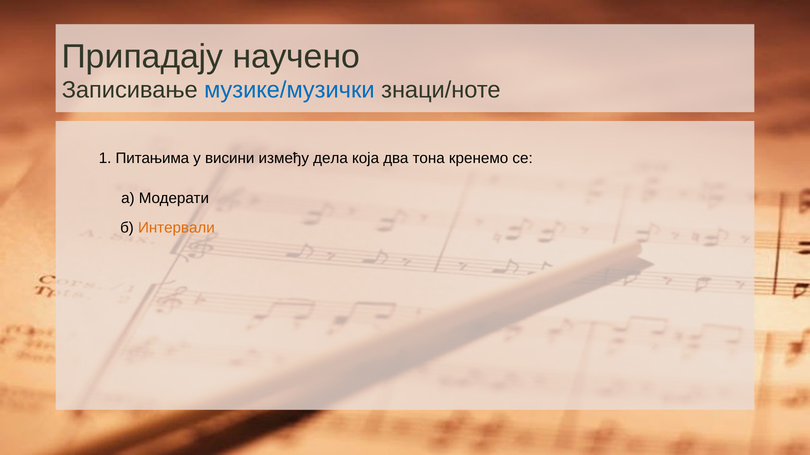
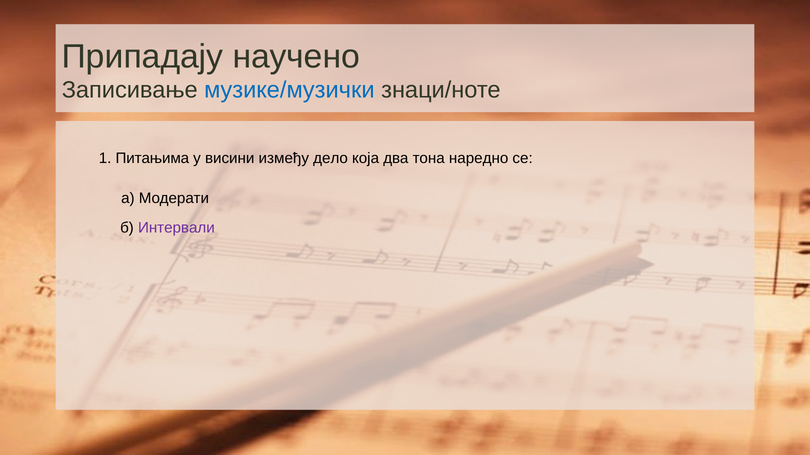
дела: дела -> дело
кренемо: кренемо -> наредно
Интервали colour: orange -> purple
